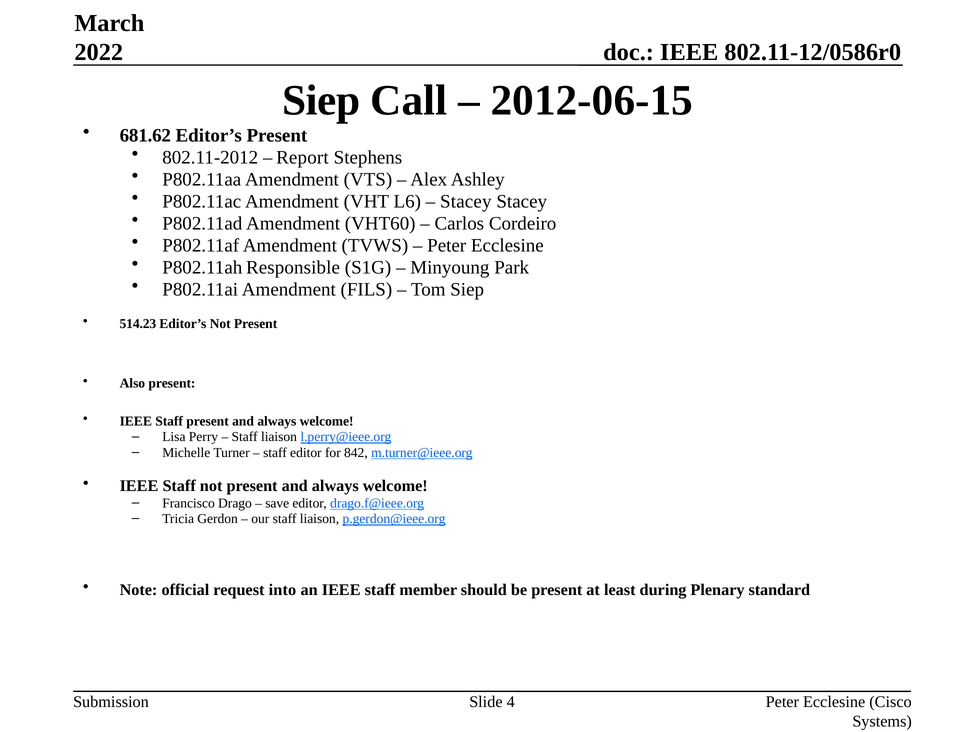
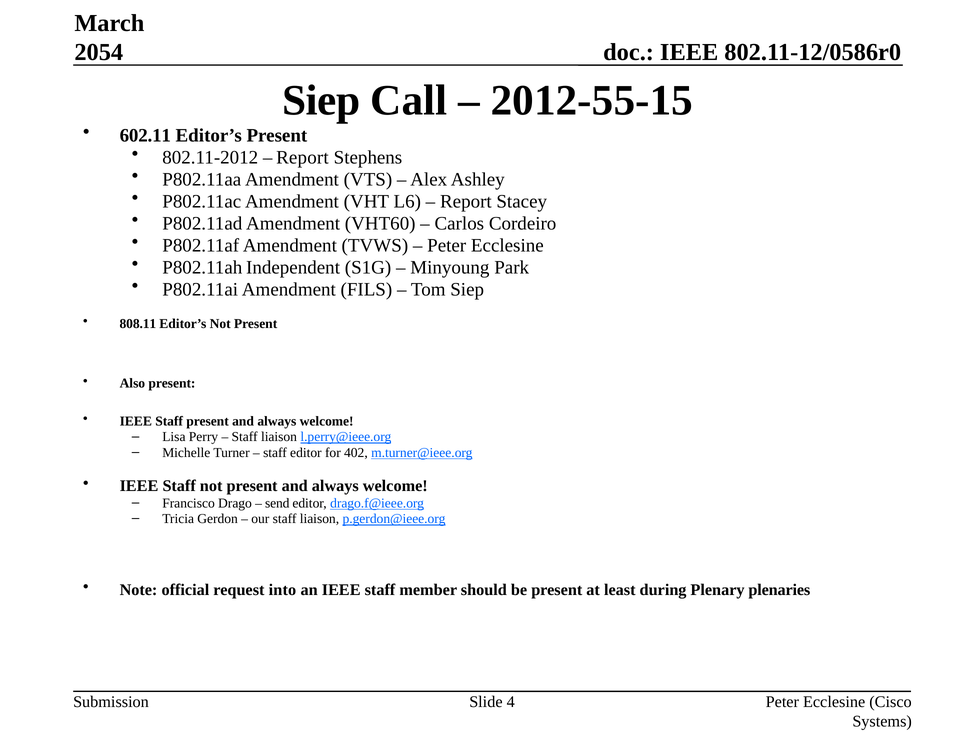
2022: 2022 -> 2054
2012-06-15: 2012-06-15 -> 2012-55-15
681.62: 681.62 -> 602.11
Stacey at (466, 201): Stacey -> Report
Responsible: Responsible -> Independent
514.23: 514.23 -> 808.11
842: 842 -> 402
save: save -> send
standard: standard -> plenaries
